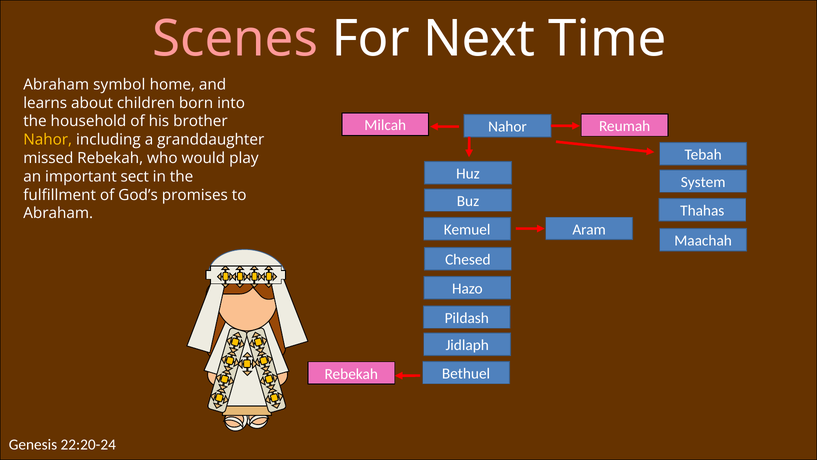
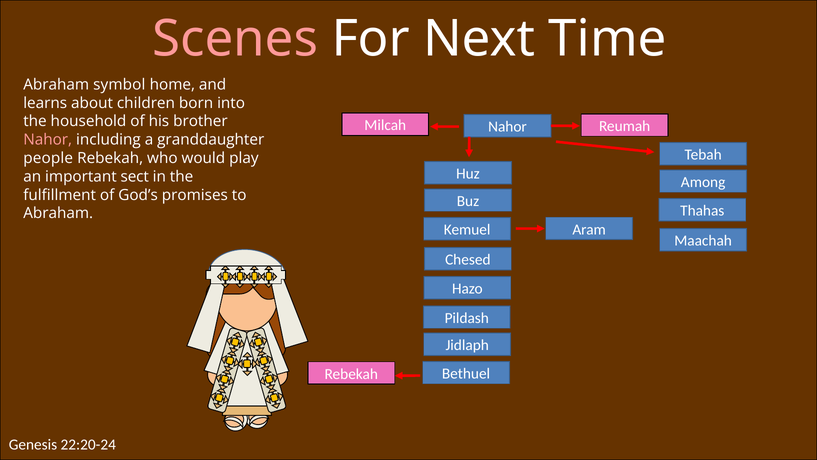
Nahor at (48, 140) colour: yellow -> pink
missed: missed -> people
System: System -> Among
